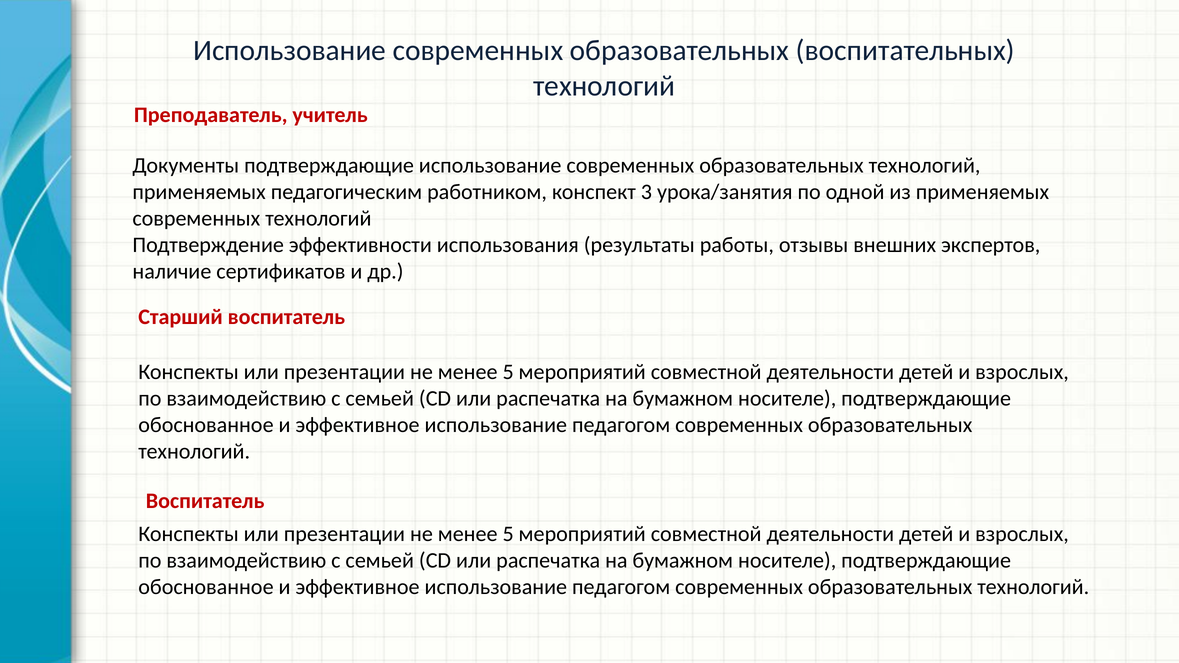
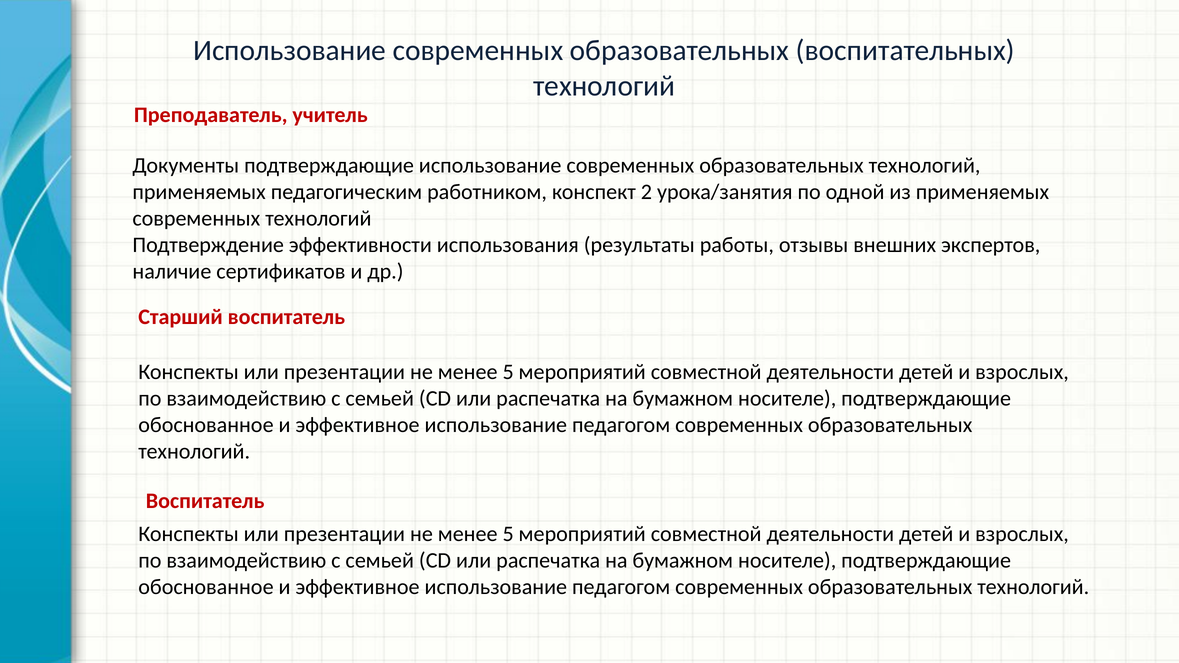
3: 3 -> 2
